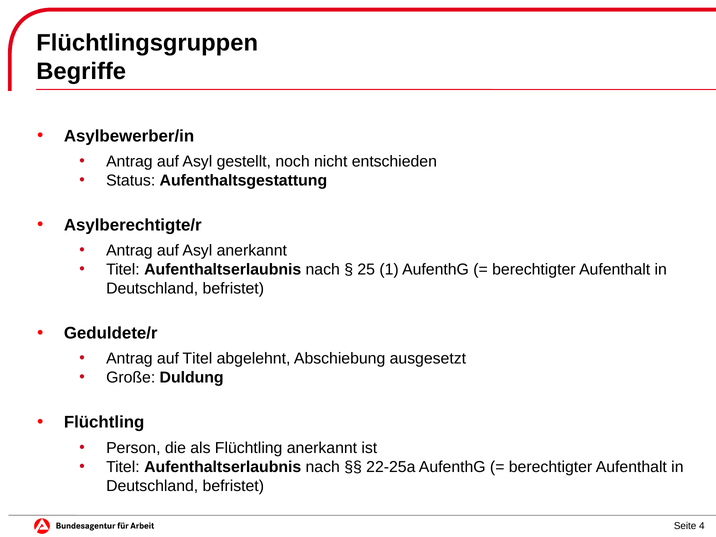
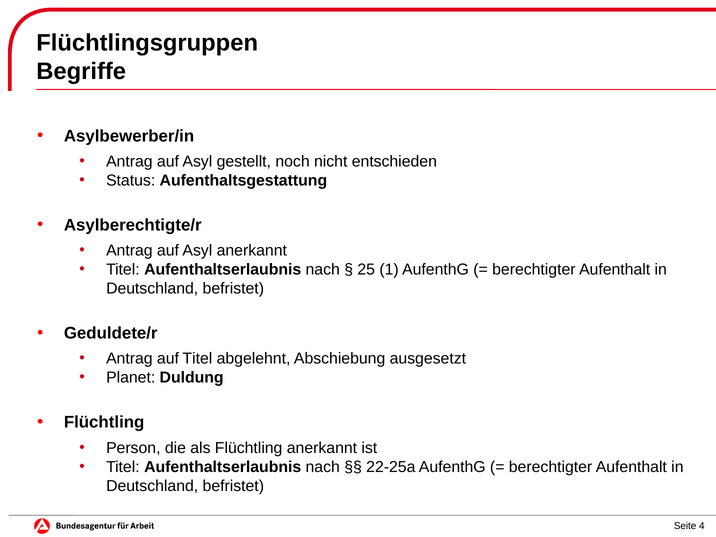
Große: Große -> Planet
